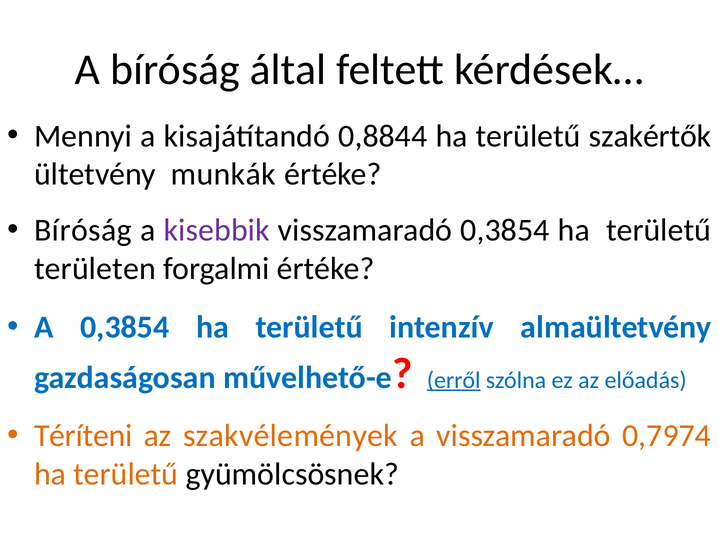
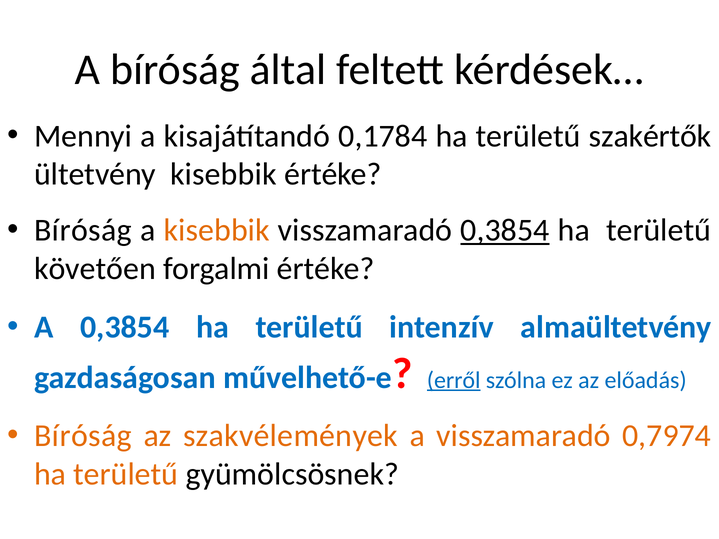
0,8844: 0,8844 -> 0,1784
ültetvény munkák: munkák -> kisebbik
kisebbik at (217, 231) colour: purple -> orange
0,3854 at (505, 231) underline: none -> present
területen: területen -> követően
Téríteni at (83, 436): Téríteni -> Bíróság
